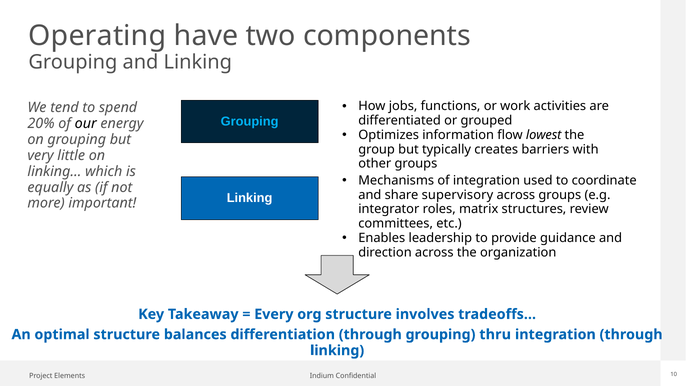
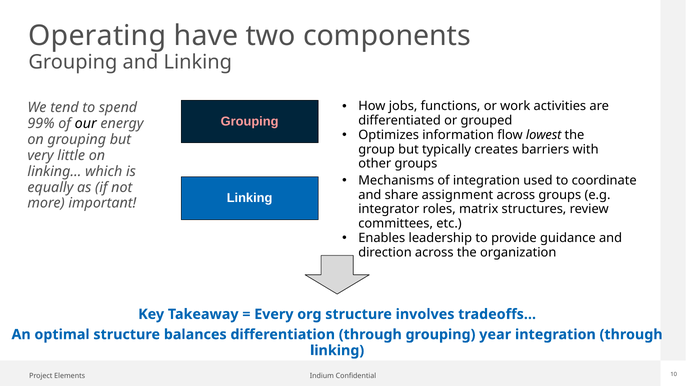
Grouping at (250, 122) colour: light blue -> pink
20%: 20% -> 99%
supervisory: supervisory -> assignment
thru: thru -> year
